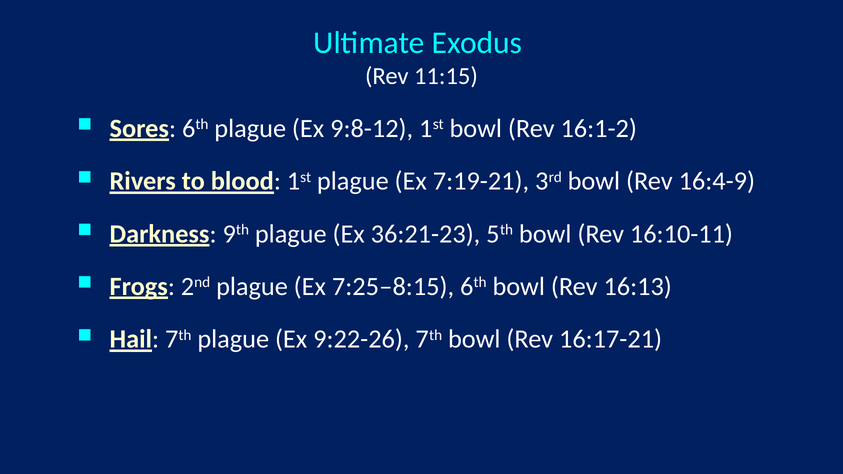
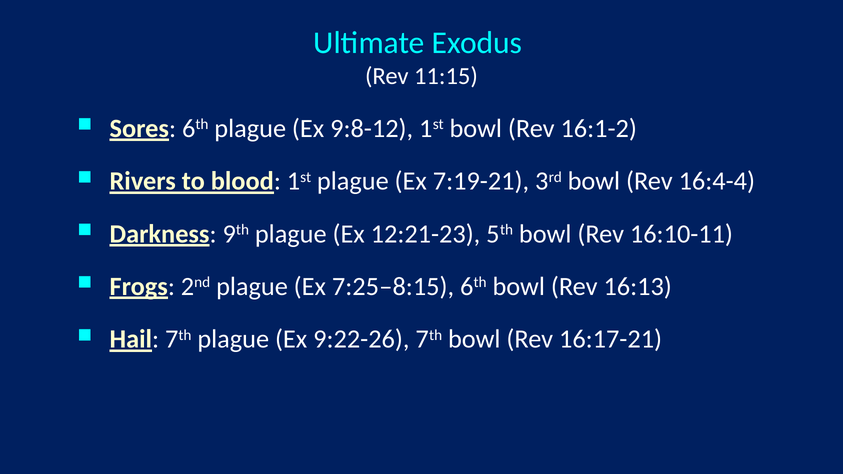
16:4-9: 16:4-9 -> 16:4-4
36:21-23: 36:21-23 -> 12:21-23
